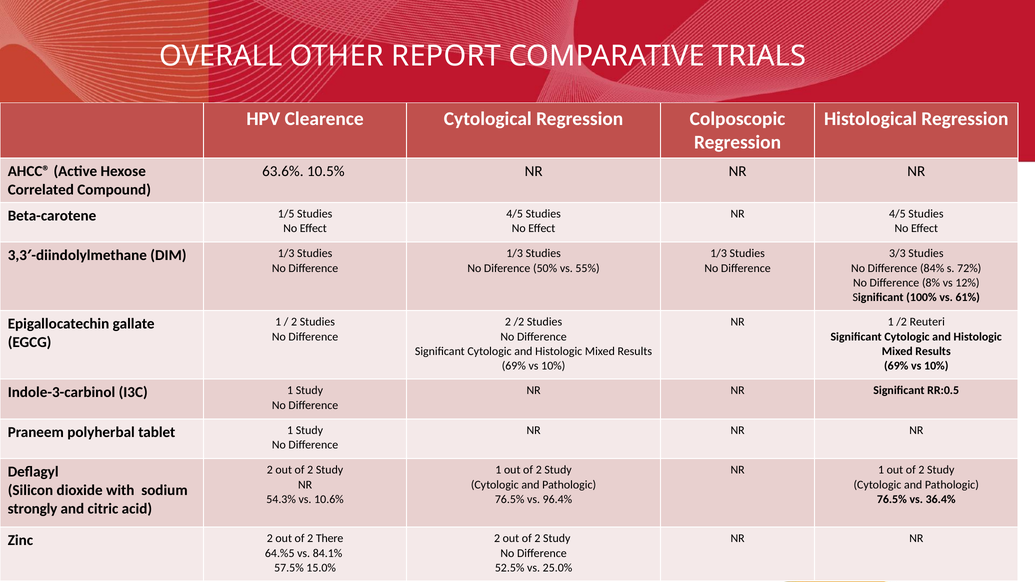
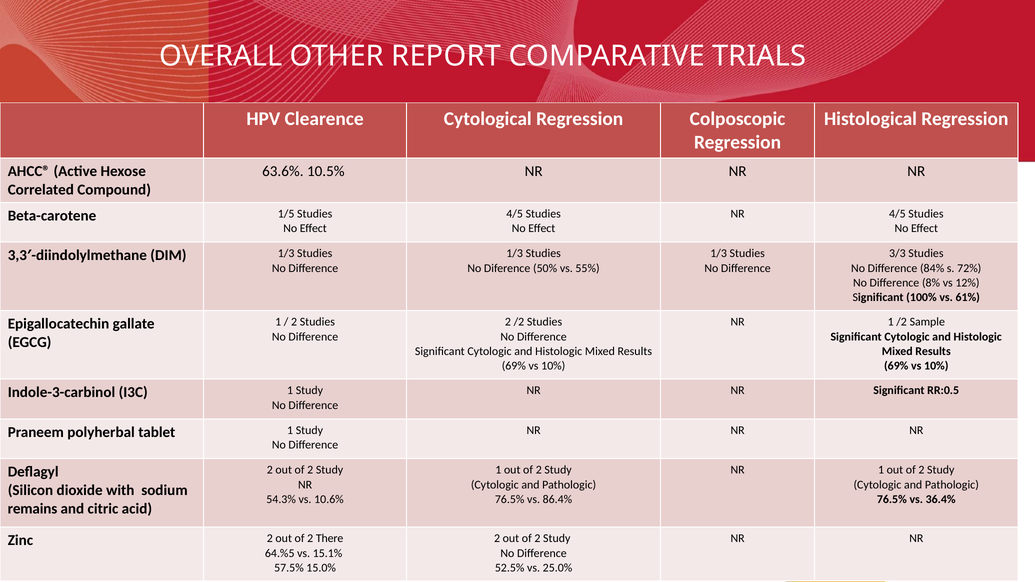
Reuteri: Reuteri -> Sample
96.4%: 96.4% -> 86.4%
strongly: strongly -> remains
84.1%: 84.1% -> 15.1%
